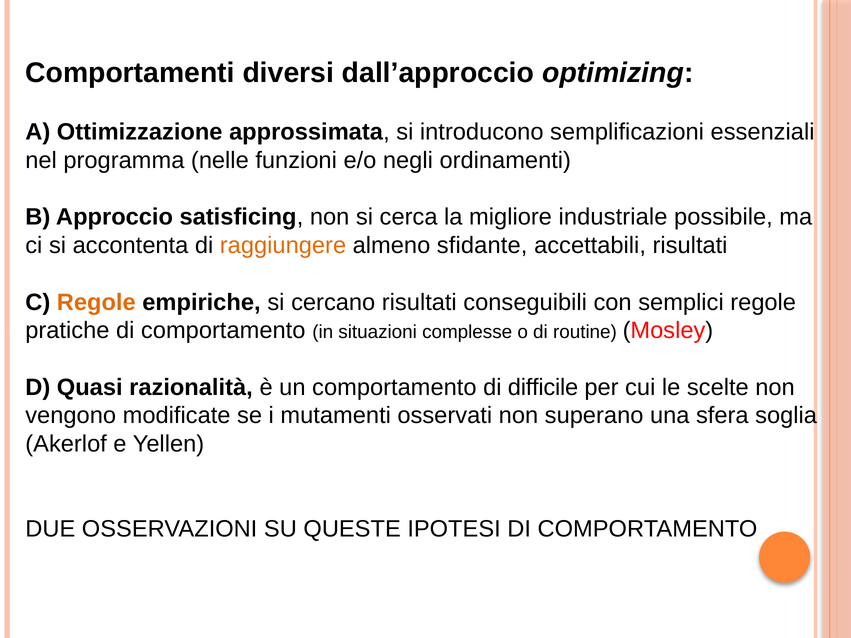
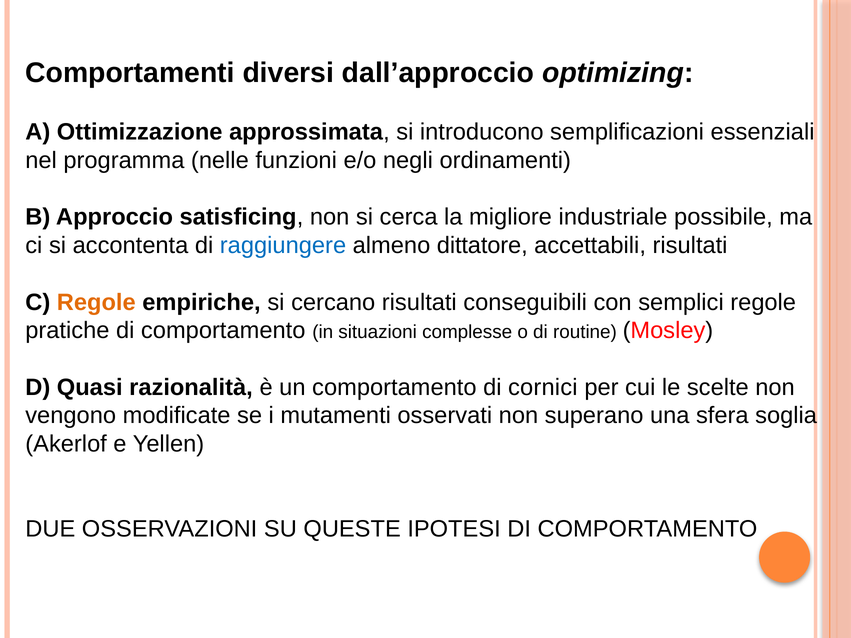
raggiungere colour: orange -> blue
sfidante: sfidante -> dittatore
difficile: difficile -> cornici
